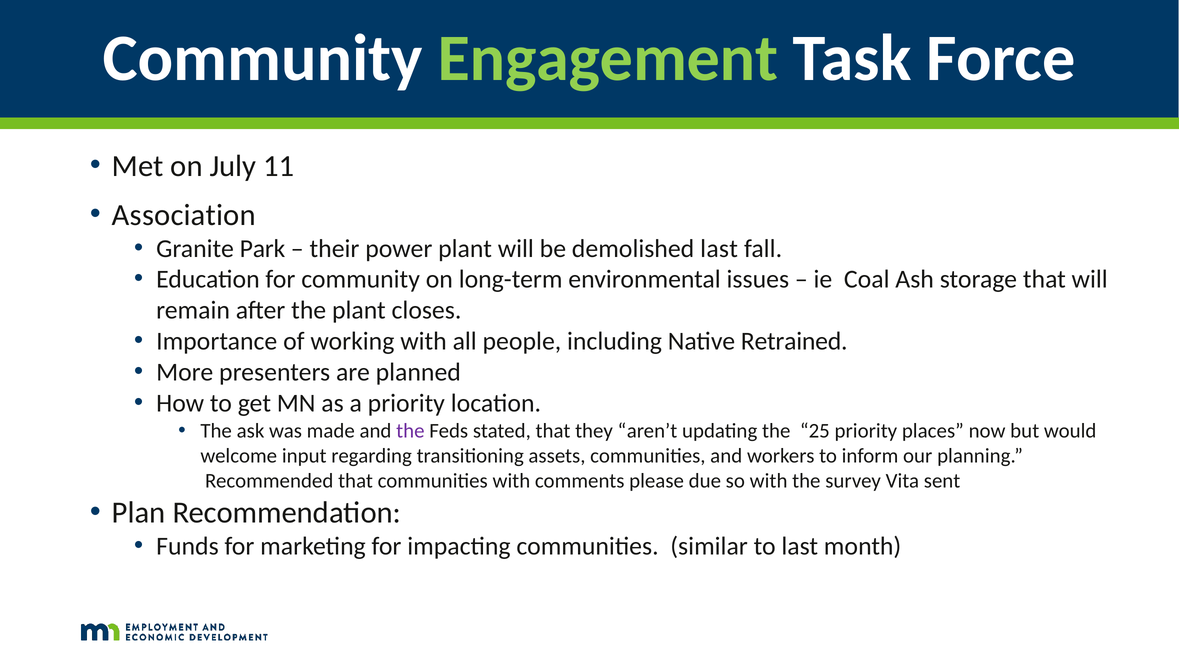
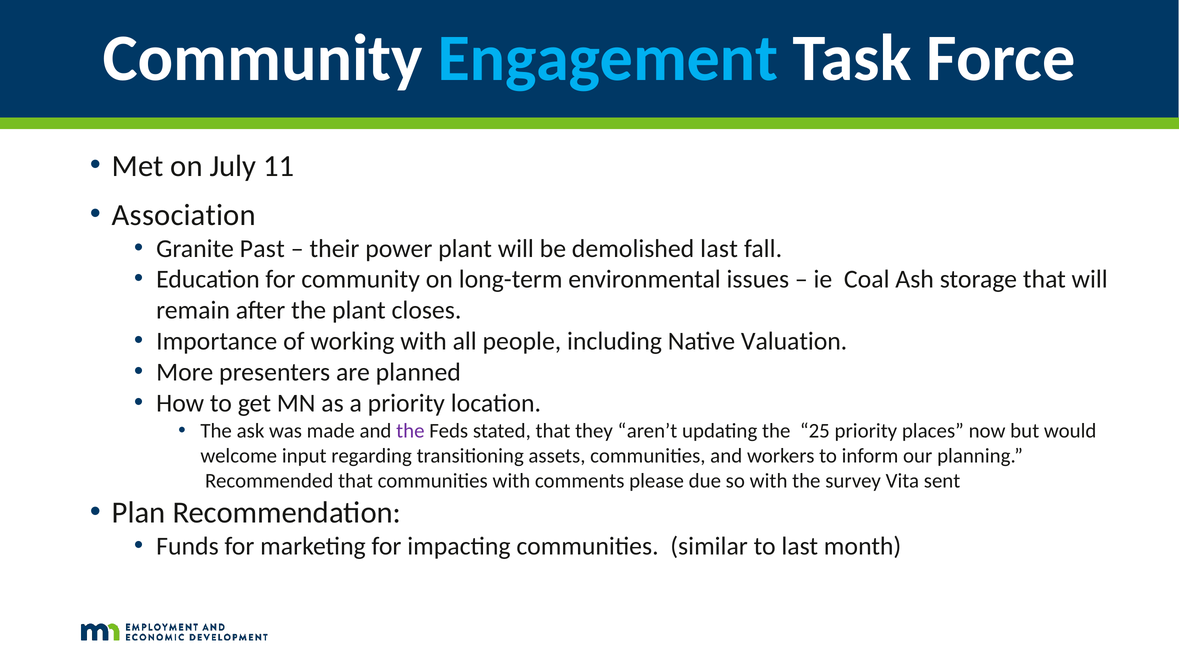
Engagement colour: light green -> light blue
Park: Park -> Past
Retrained: Retrained -> Valuation
